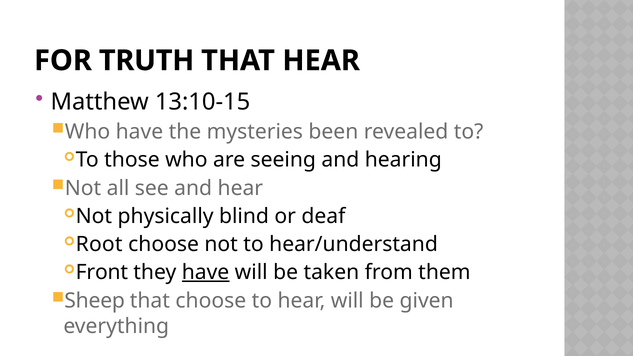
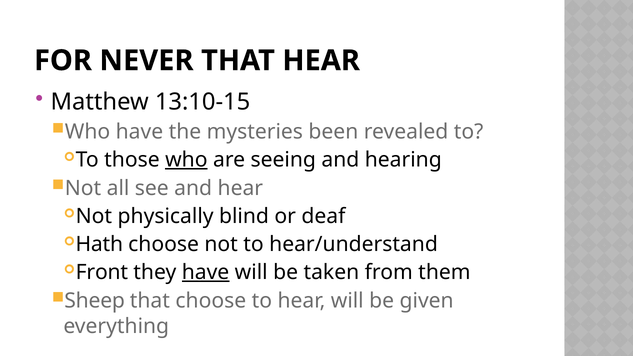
TRUTH: TRUTH -> NEVER
who at (186, 160) underline: none -> present
Root: Root -> Hath
